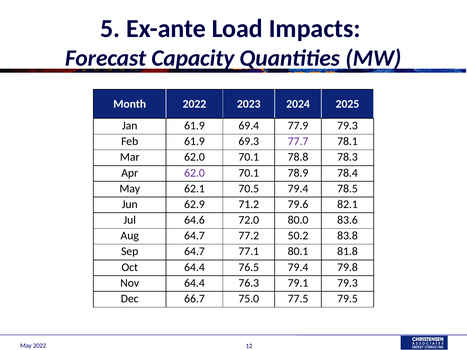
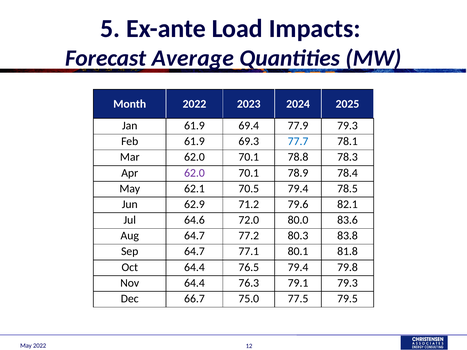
Capacity: Capacity -> Average
77.7 colour: purple -> blue
50.2: 50.2 -> 80.3
